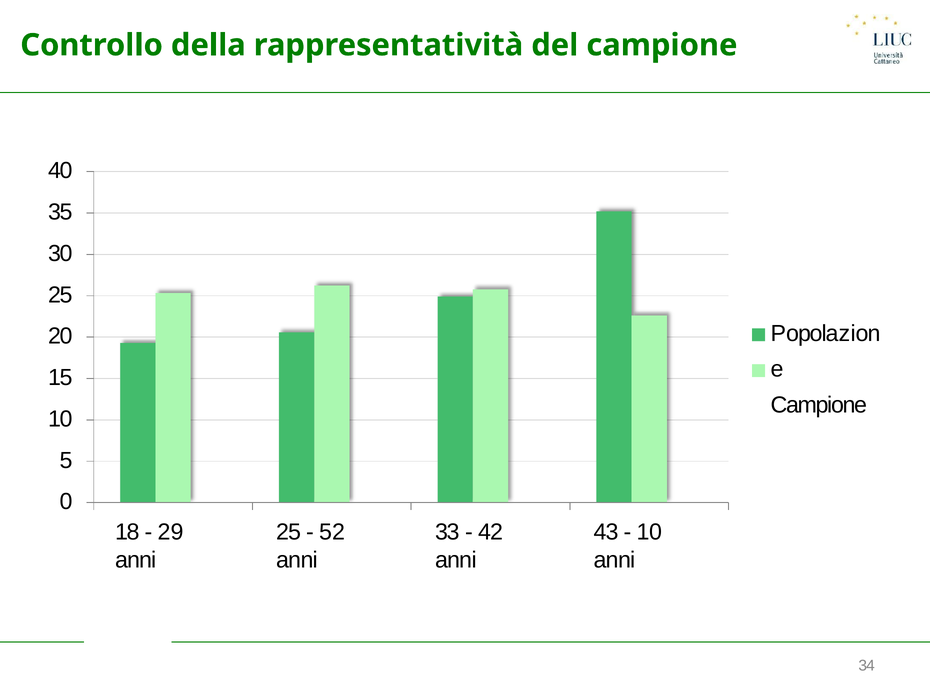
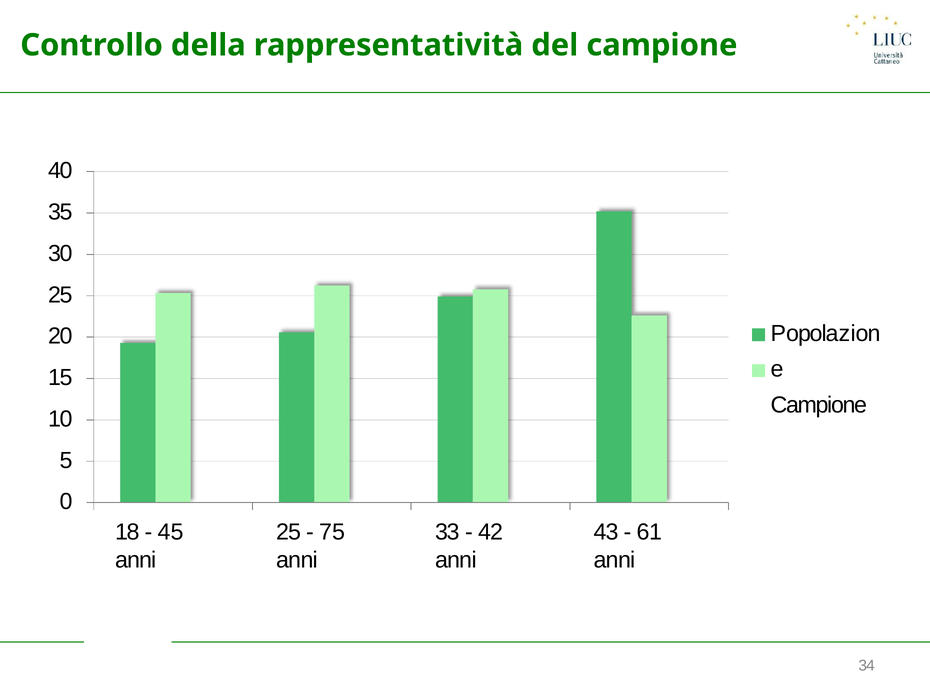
29: 29 -> 45
52: 52 -> 75
10 at (650, 532): 10 -> 61
